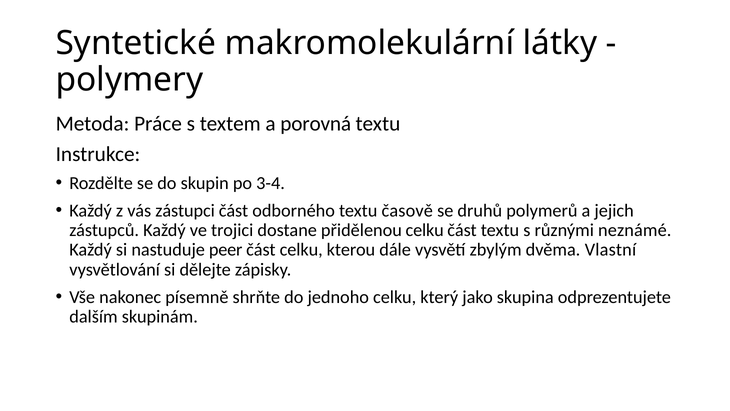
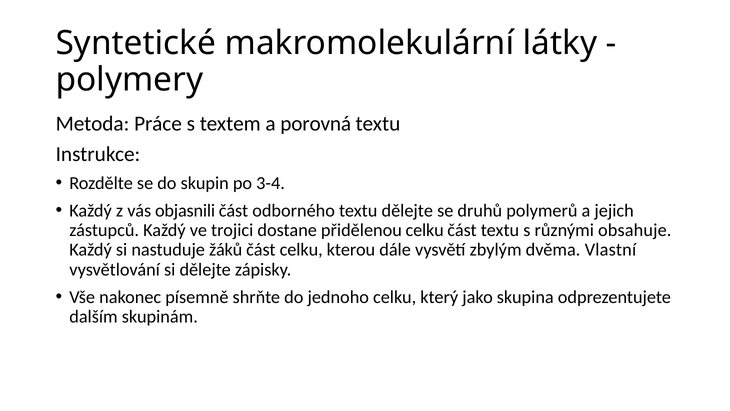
zástupci: zástupci -> objasnili
textu časově: časově -> dělejte
neznámé: neznámé -> obsahuje
peer: peer -> žáků
